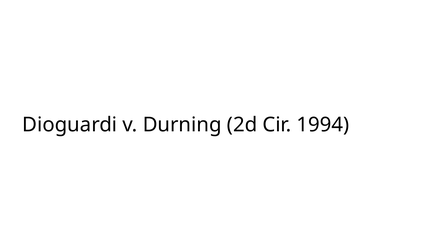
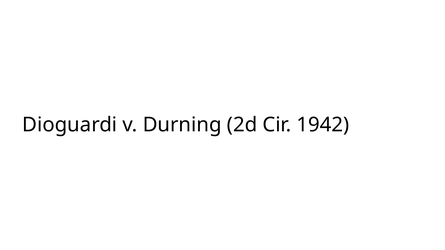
1994: 1994 -> 1942
